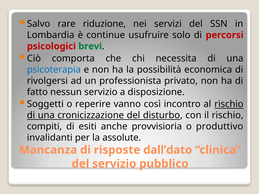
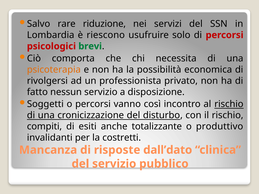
continue: continue -> riescono
psicoterapia colour: blue -> orange
o reperire: reperire -> percorsi
provvisioria: provvisioria -> totalizzante
assolute: assolute -> costretti
